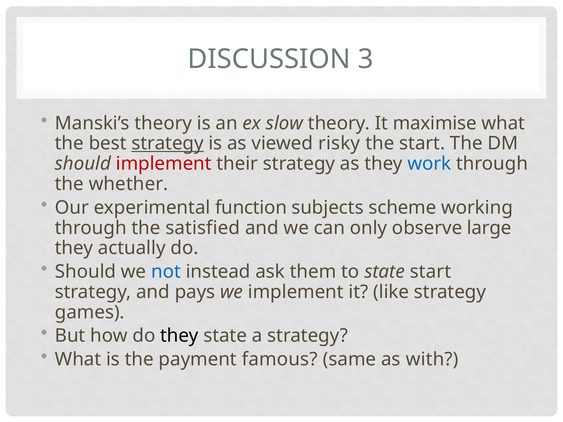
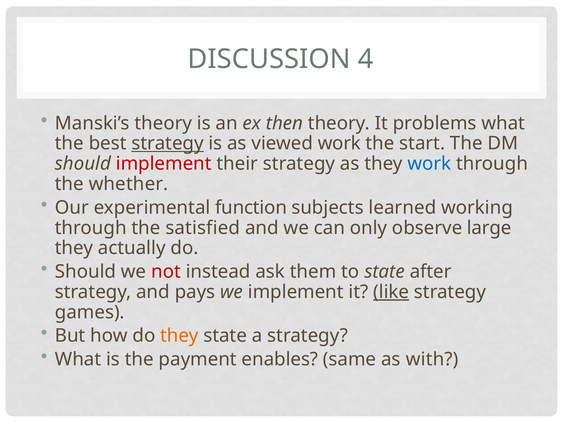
3: 3 -> 4
slow: slow -> then
maximise: maximise -> problems
viewed risky: risky -> work
scheme: scheme -> learned
not colour: blue -> red
state start: start -> after
like underline: none -> present
they at (179, 336) colour: black -> orange
famous: famous -> enables
